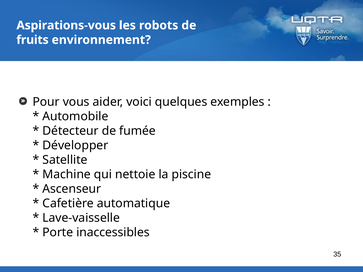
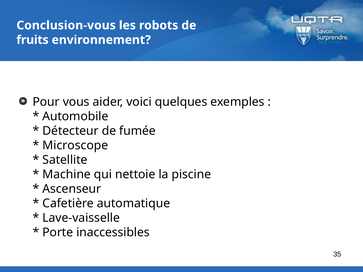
Aspirations-vous: Aspirations-vous -> Conclusion-vous
Développer: Développer -> Microscope
